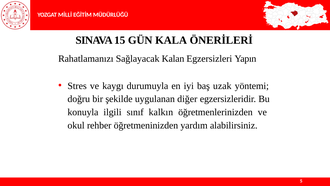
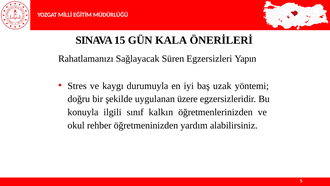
Kalan: Kalan -> Süren
diğer: diğer -> üzere
